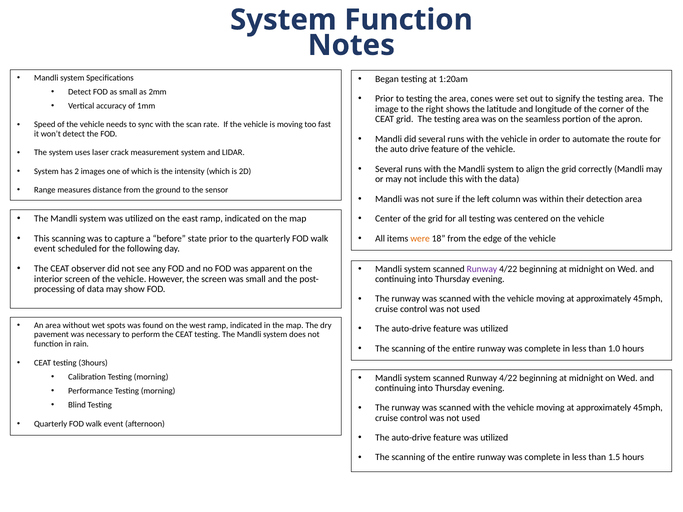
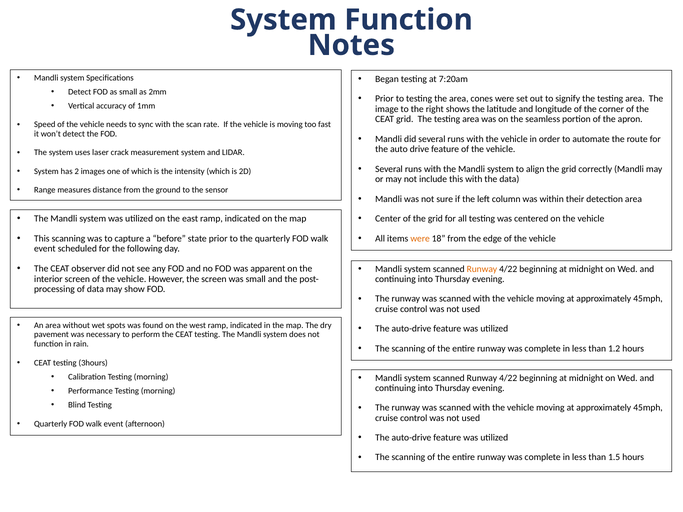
1:20am: 1:20am -> 7:20am
Runway at (482, 269) colour: purple -> orange
1.0: 1.0 -> 1.2
